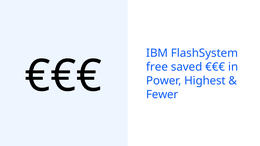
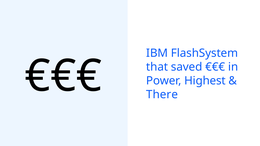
free: free -> that
Fewer: Fewer -> There
